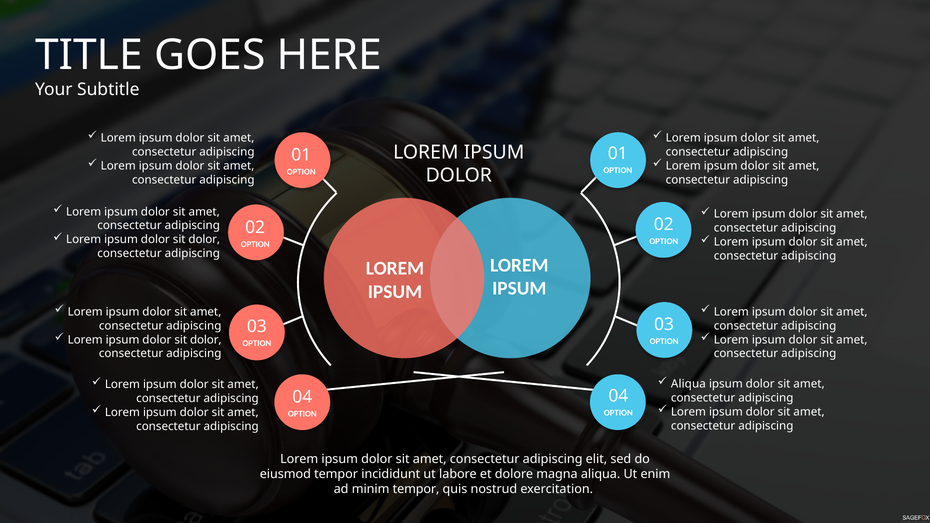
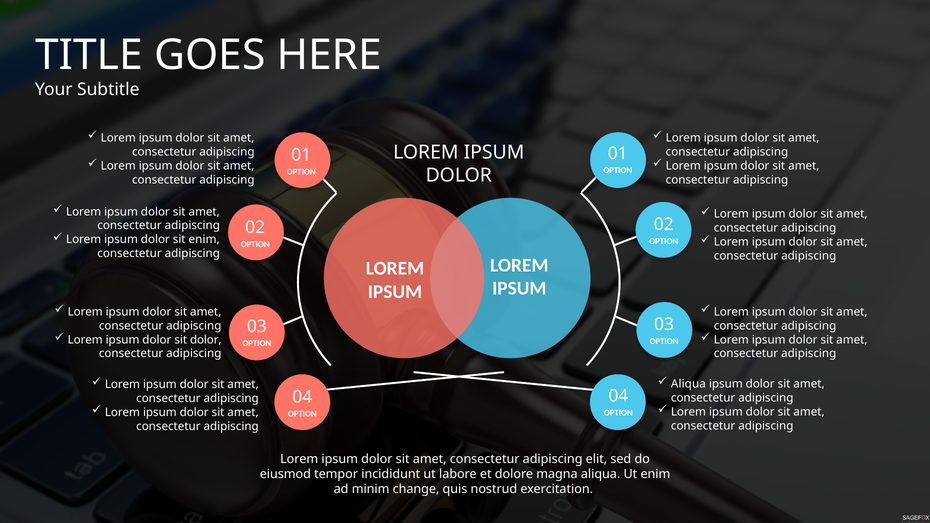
dolor at (204, 240): dolor -> enim
minim tempor: tempor -> change
